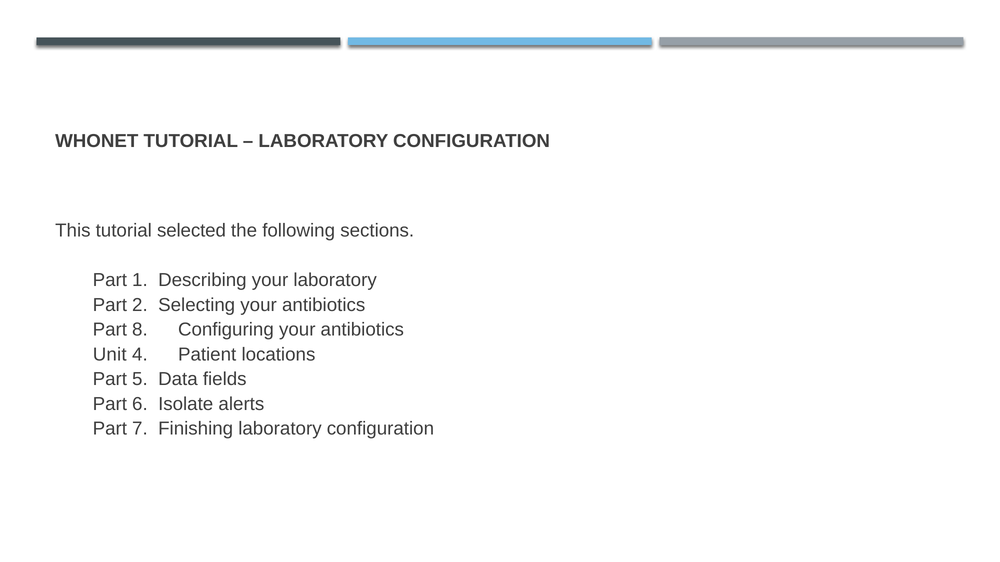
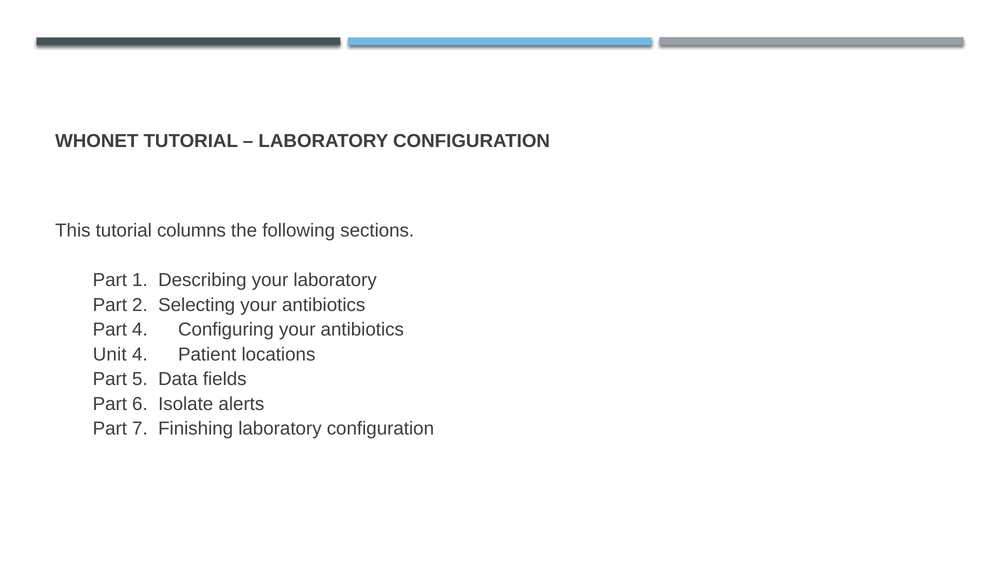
selected: selected -> columns
Part 8: 8 -> 4
